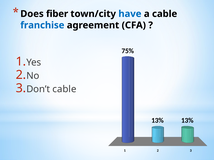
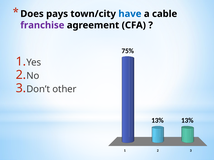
fiber: fiber -> pays
franchise colour: blue -> purple
Don’t cable: cable -> other
